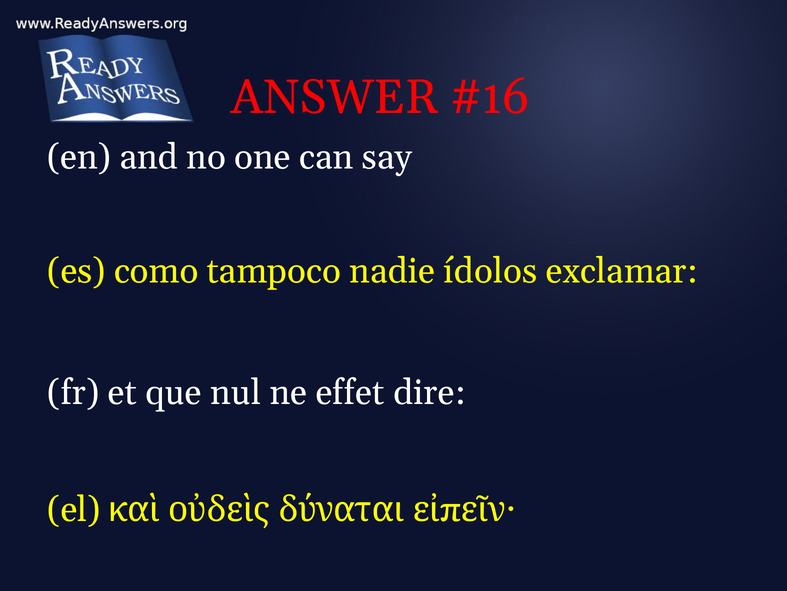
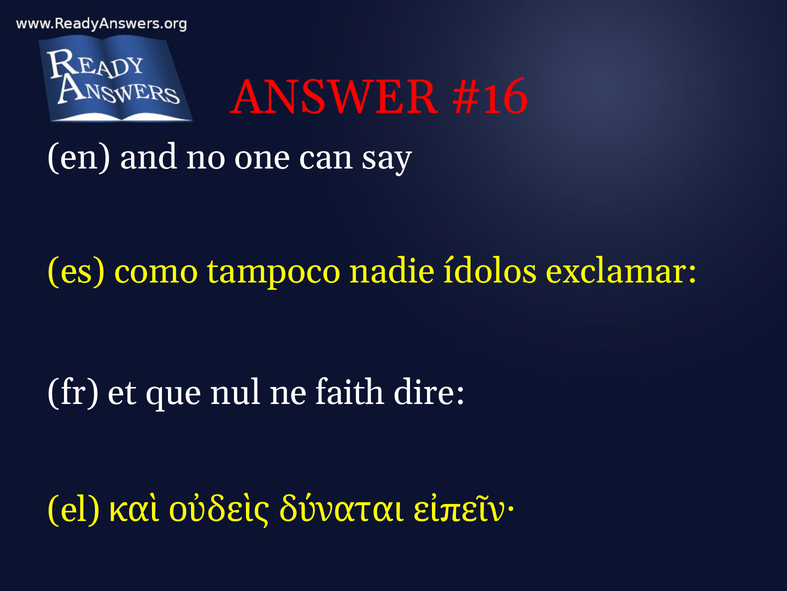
effet: effet -> faith
